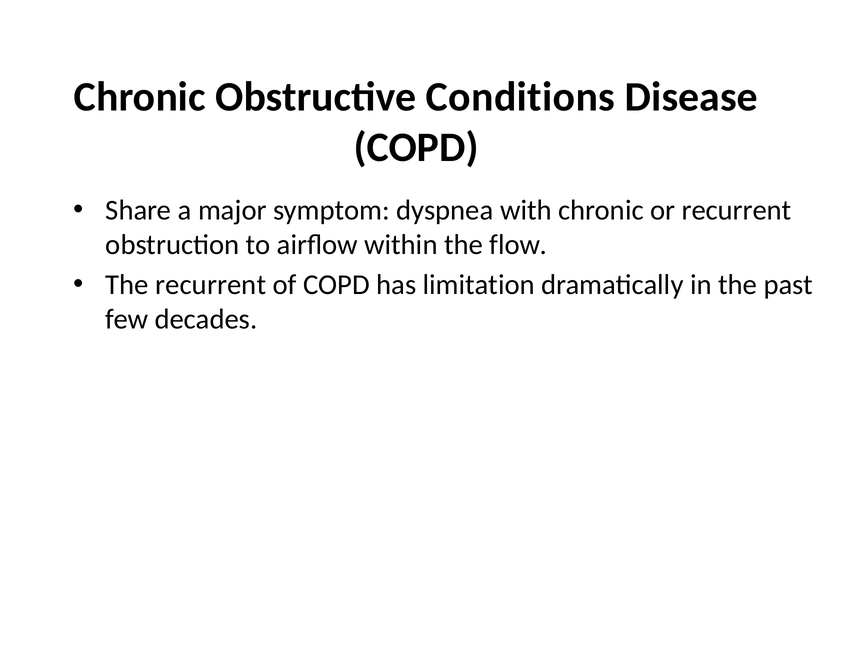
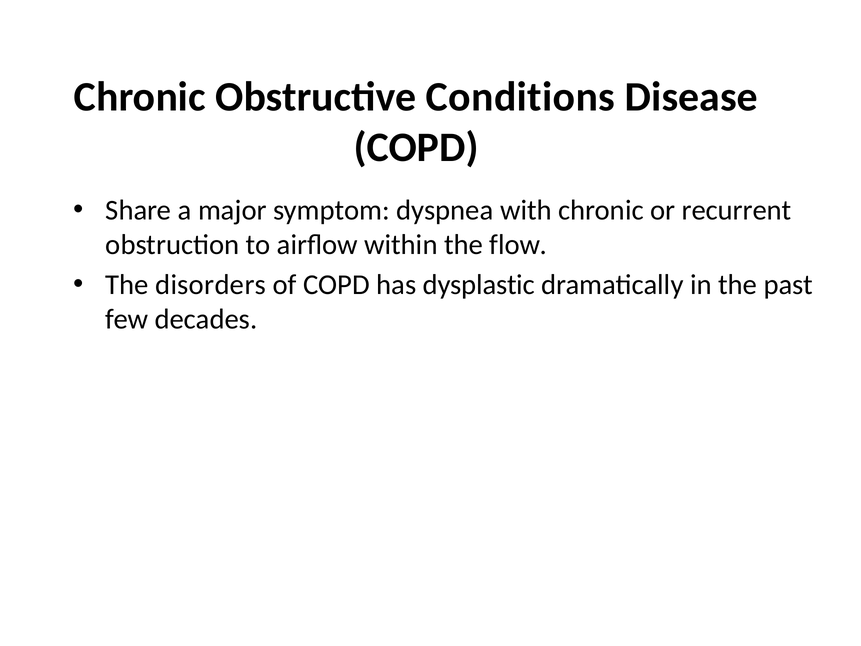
The recurrent: recurrent -> disorders
limitation: limitation -> dysplastic
